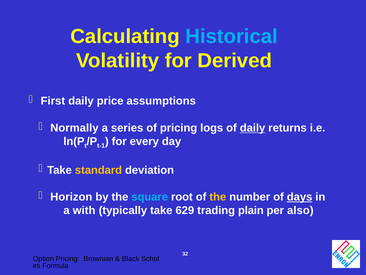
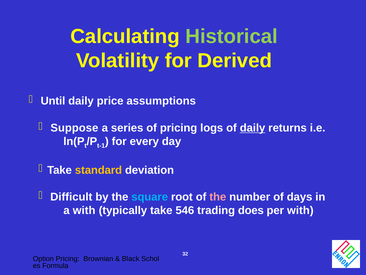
Historical colour: light blue -> light green
First: First -> Until
Normally: Normally -> Suppose
Horizon: Horizon -> Difficult
the at (218, 197) colour: yellow -> pink
days underline: present -> none
629: 629 -> 546
plain: plain -> does
per also: also -> with
